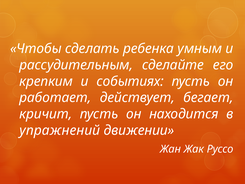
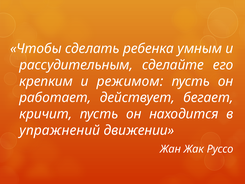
событиях: событиях -> режимом
